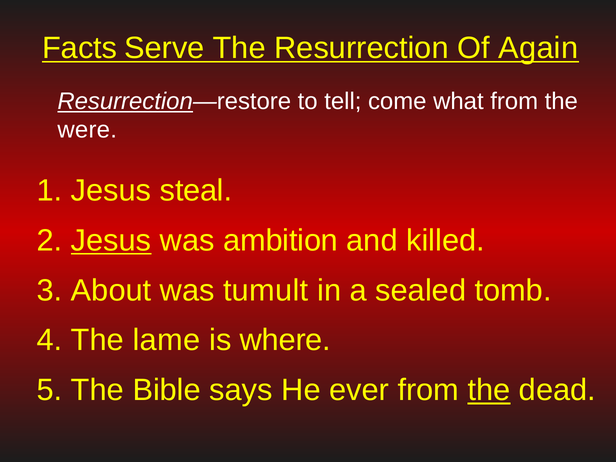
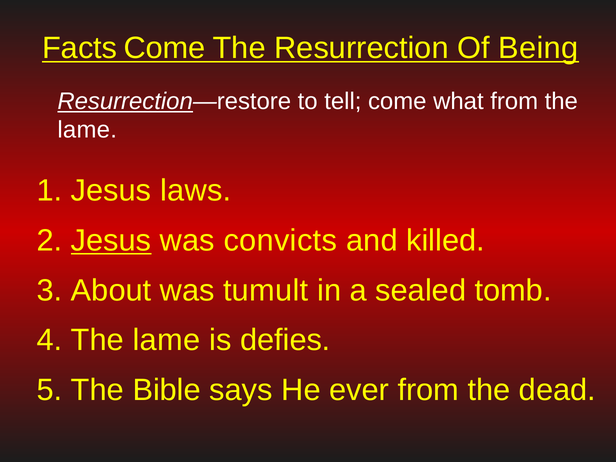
Facts Serve: Serve -> Come
Again: Again -> Being
were at (87, 130): were -> lame
steal: steal -> laws
ambition: ambition -> convicts
where: where -> defies
the at (489, 390) underline: present -> none
